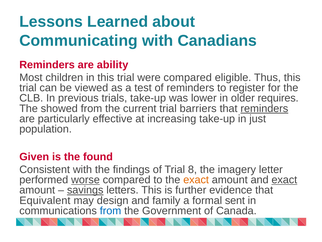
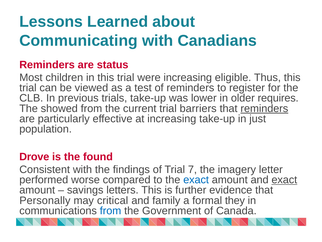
ability: ability -> status
were compared: compared -> increasing
Given: Given -> Drove
8: 8 -> 7
worse underline: present -> none
exact at (196, 179) colour: orange -> blue
savings underline: present -> none
Equivalent: Equivalent -> Personally
design: design -> critical
sent: sent -> they
